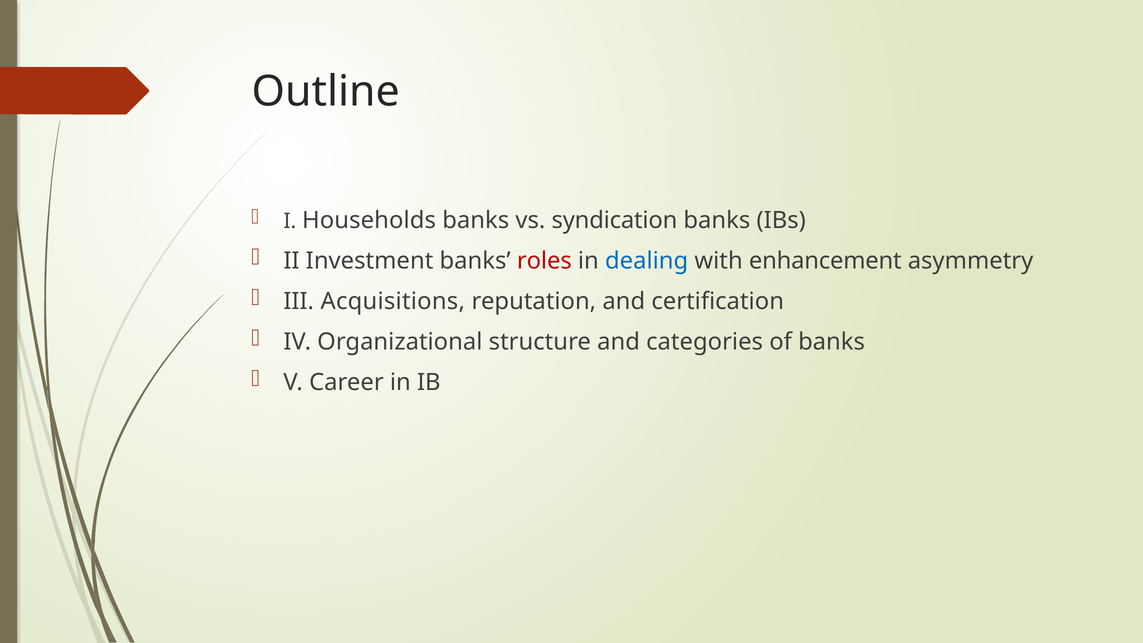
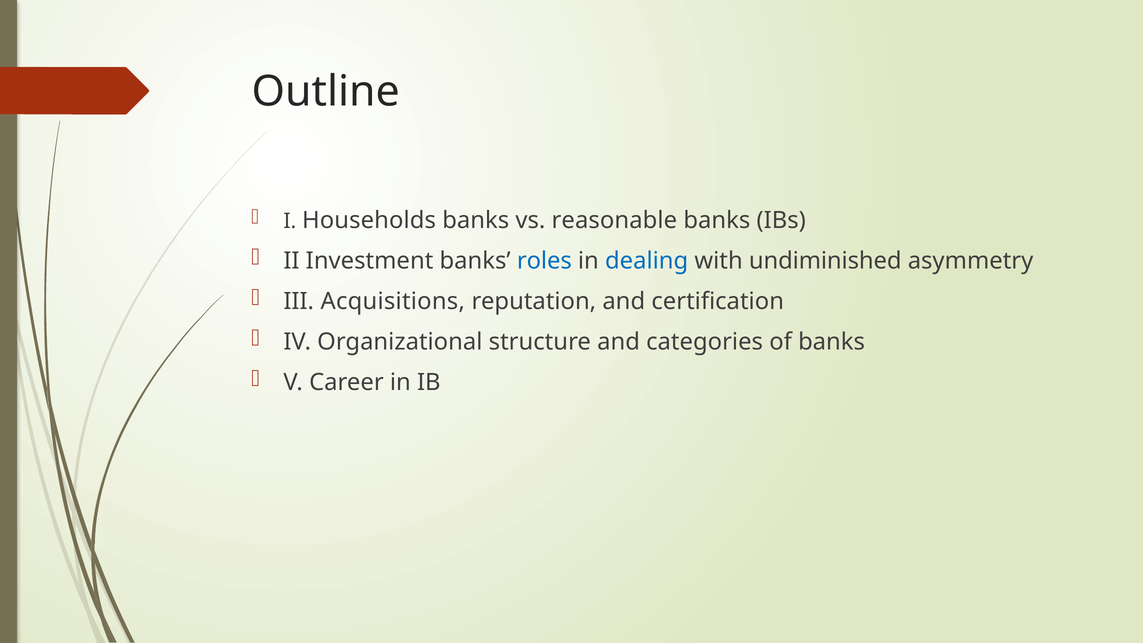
syndication: syndication -> reasonable
roles colour: red -> blue
enhancement: enhancement -> undiminished
